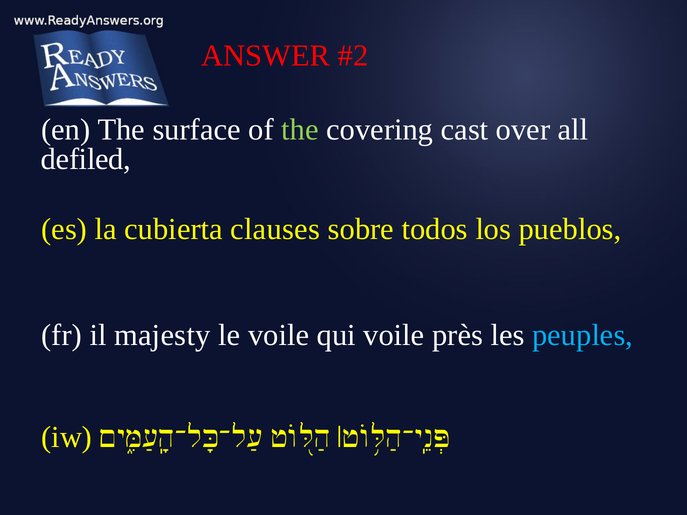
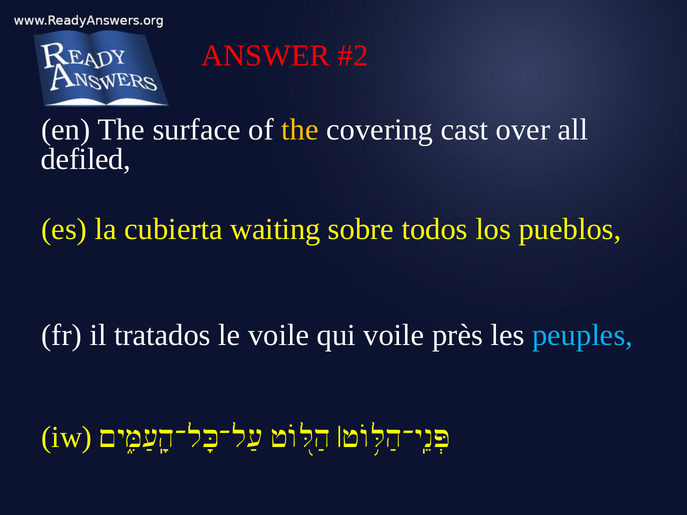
the at (300, 130) colour: light green -> yellow
clauses: clauses -> waiting
majesty: majesty -> tratados
